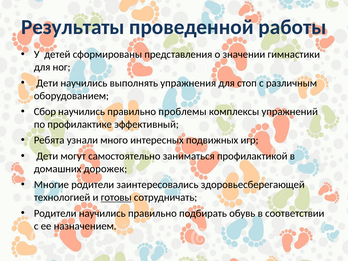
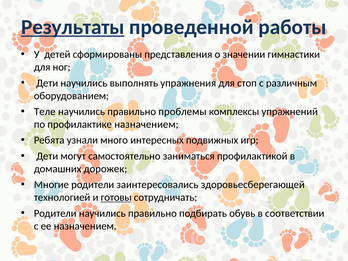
Результаты underline: none -> present
Сбор: Сбор -> Теле
профилактике эффективный: эффективный -> назначением
